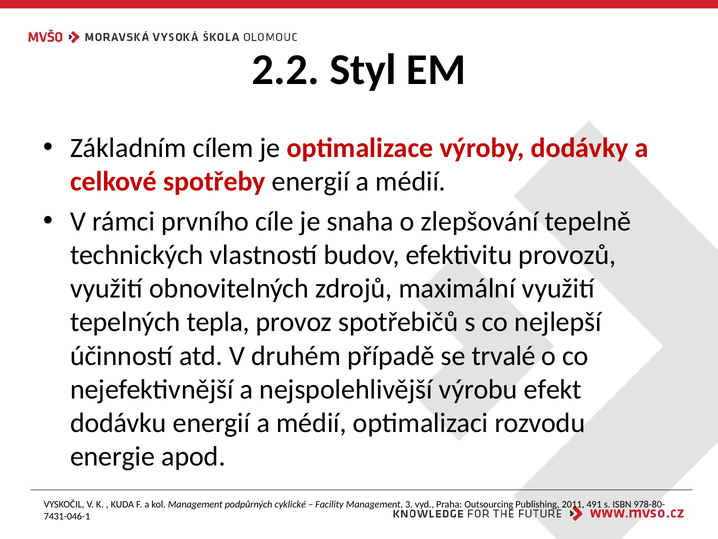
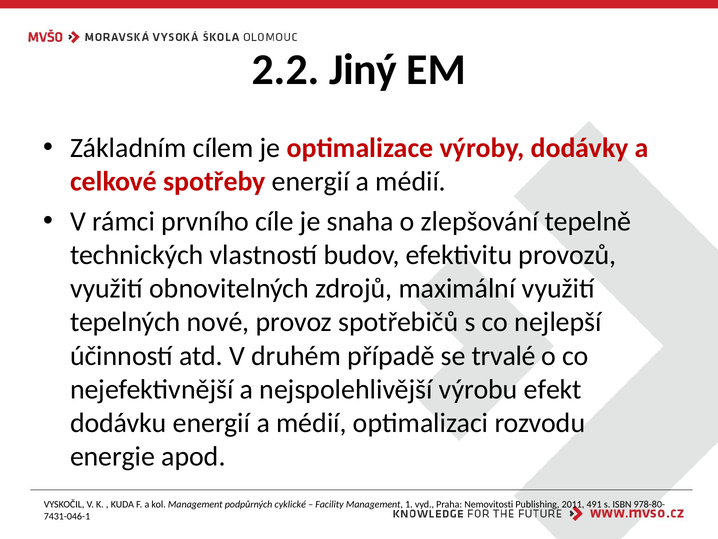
Styl: Styl -> Jiný
tepla: tepla -> nové
3: 3 -> 1
Outsourcing: Outsourcing -> Nemovitosti
